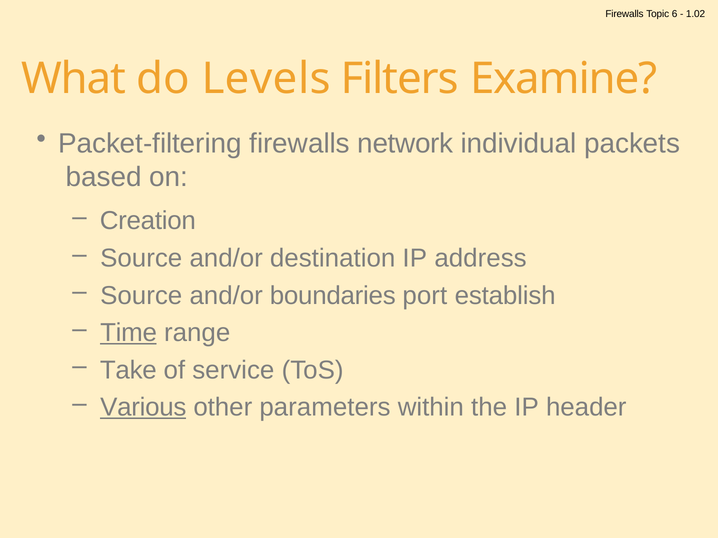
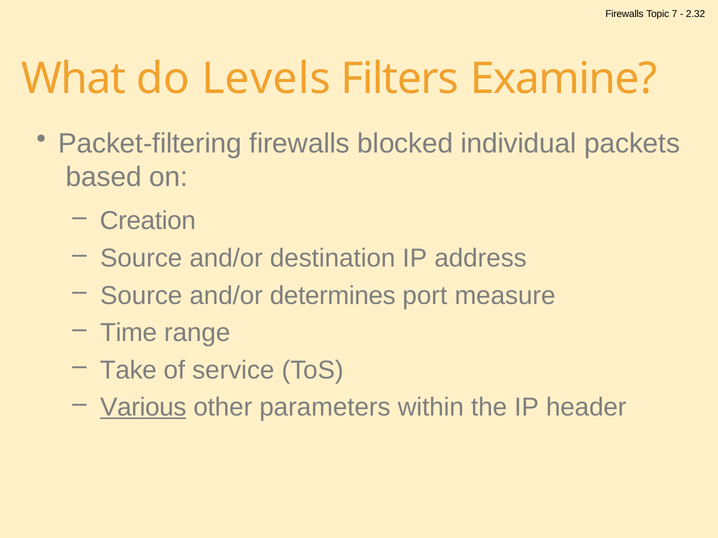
6: 6 -> 7
1.02: 1.02 -> 2.32
network: network -> blocked
boundaries: boundaries -> determines
establish: establish -> measure
Time underline: present -> none
